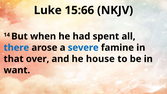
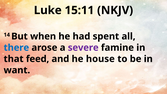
15:66: 15:66 -> 15:11
severe colour: blue -> purple
over: over -> feed
